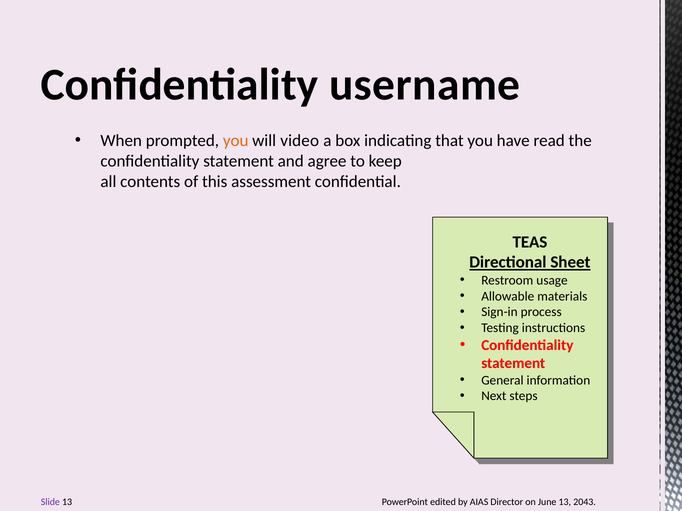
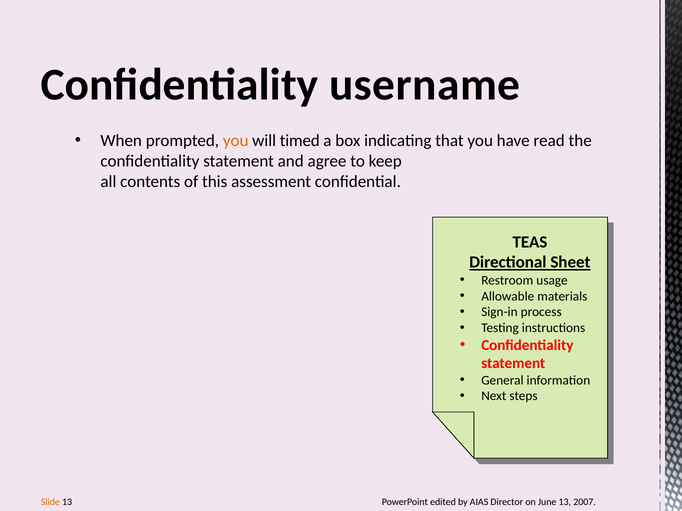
video: video -> timed
Slide colour: purple -> orange
2043: 2043 -> 2007
